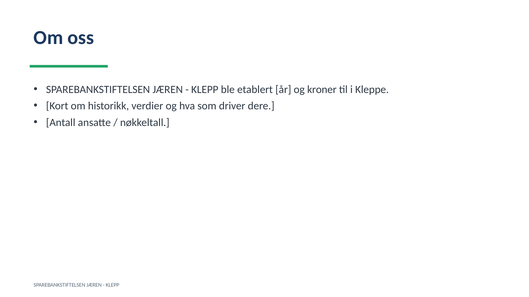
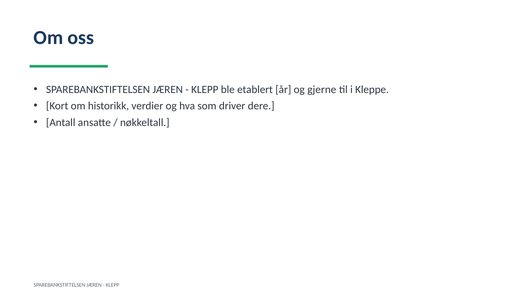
kroner: kroner -> gjerne
